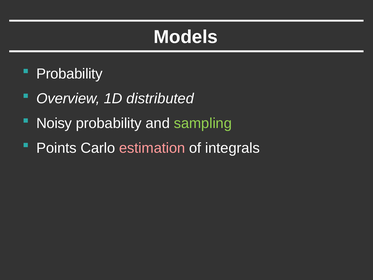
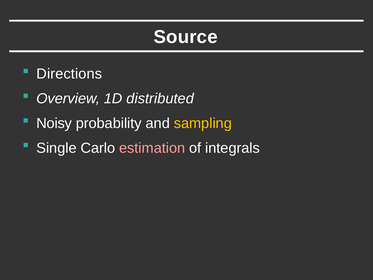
Models: Models -> Source
Probability at (69, 74): Probability -> Directions
sampling colour: light green -> yellow
Points: Points -> Single
